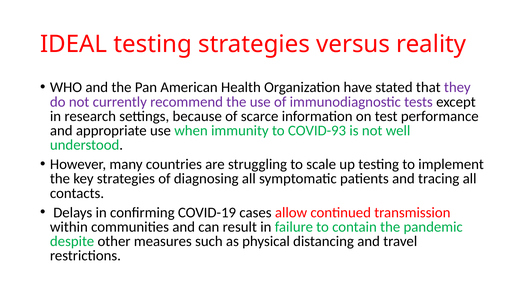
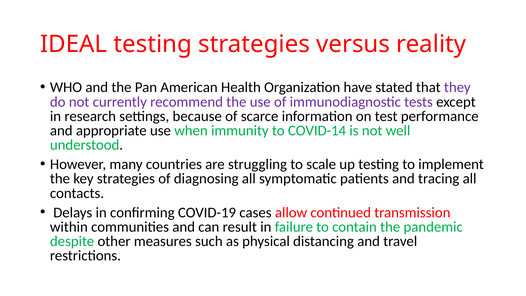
COVID-93: COVID-93 -> COVID-14
